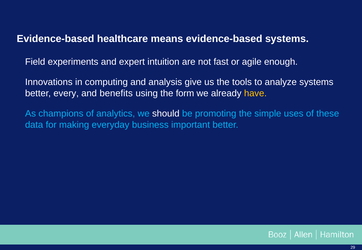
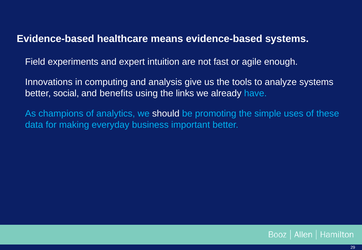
every: every -> social
form: form -> links
have colour: yellow -> light blue
